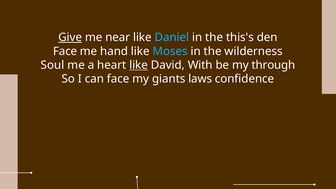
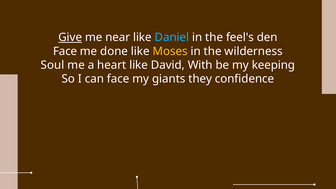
this's: this's -> feel's
hand: hand -> done
Moses colour: light blue -> yellow
like at (139, 65) underline: present -> none
through: through -> keeping
laws: laws -> they
